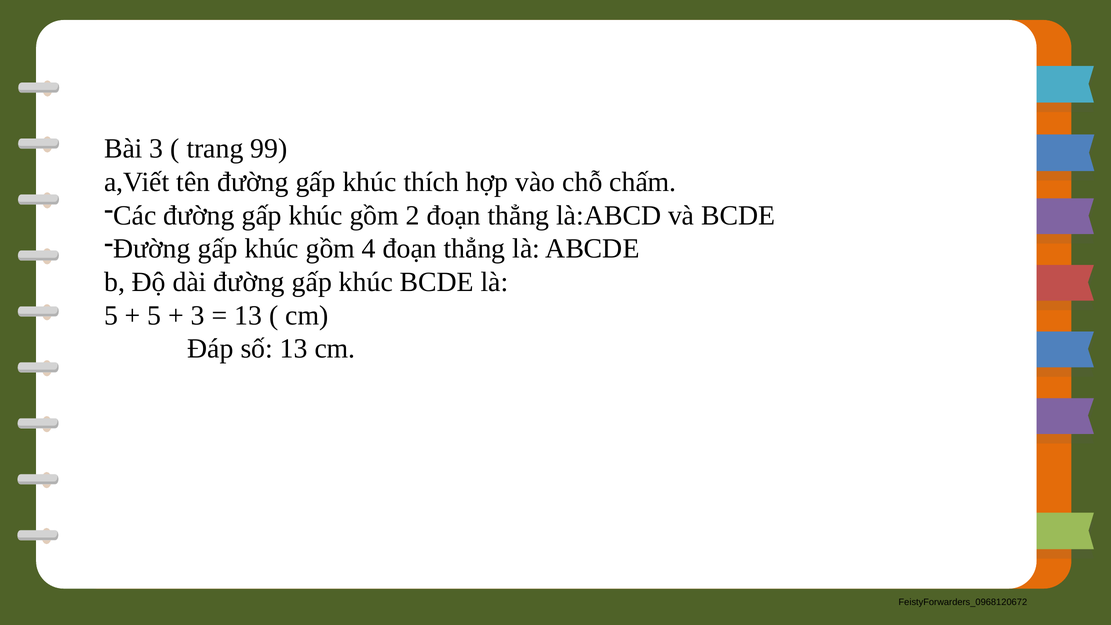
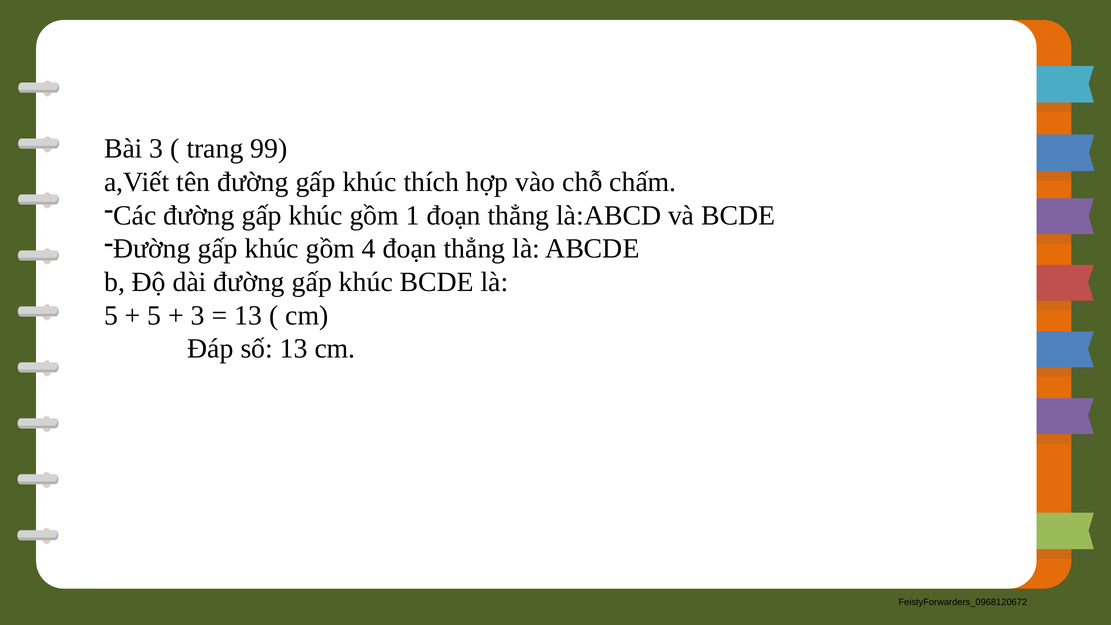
2: 2 -> 1
